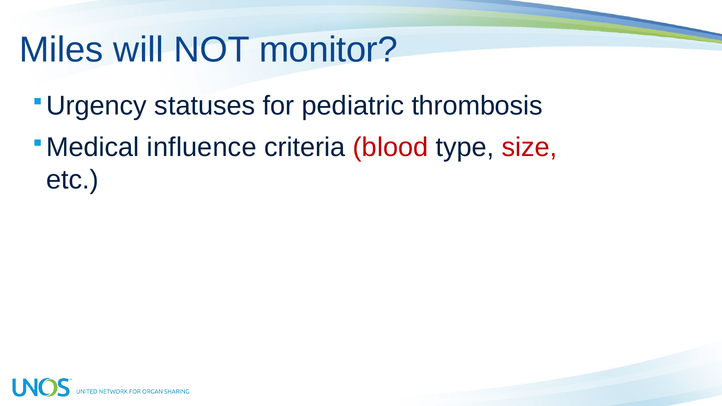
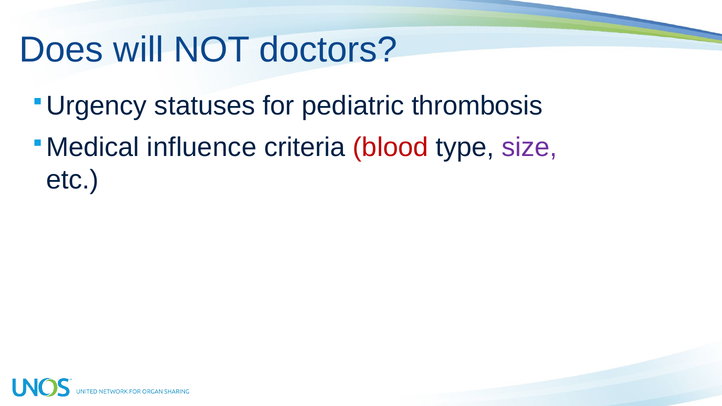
Miles: Miles -> Does
monitor: monitor -> doctors
size colour: red -> purple
